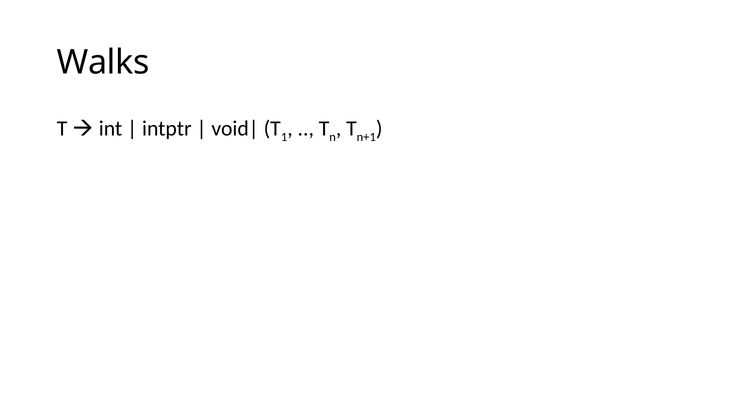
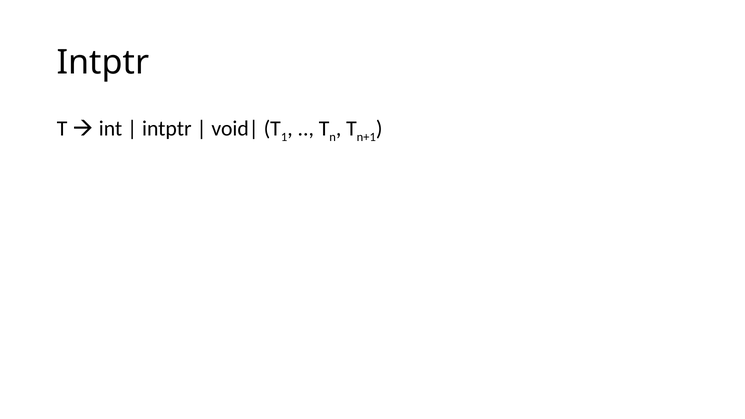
Walks at (103, 63): Walks -> Intptr
